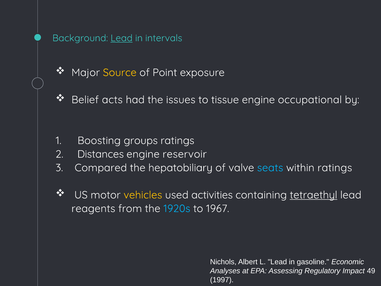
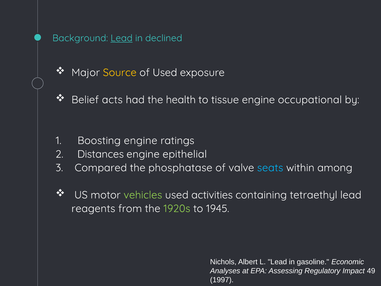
intervals: intervals -> declined
of Point: Point -> Used
issues: issues -> health
Boosting groups: groups -> engine
reservoir: reservoir -> epithelial
hepatobiliary: hepatobiliary -> phosphatase
within ratings: ratings -> among
vehicles colour: yellow -> light green
tetraethyl underline: present -> none
1920s colour: light blue -> light green
1967: 1967 -> 1945
